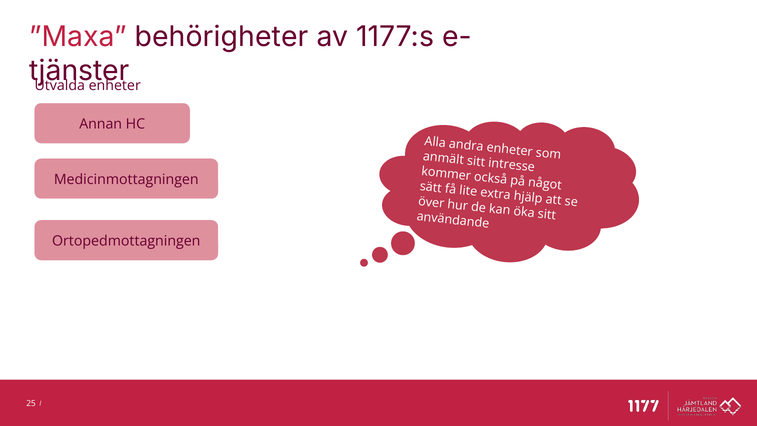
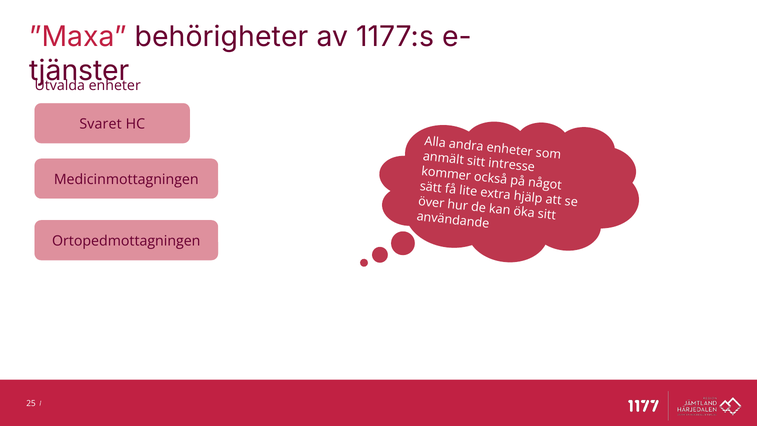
Annan: Annan -> Svaret
